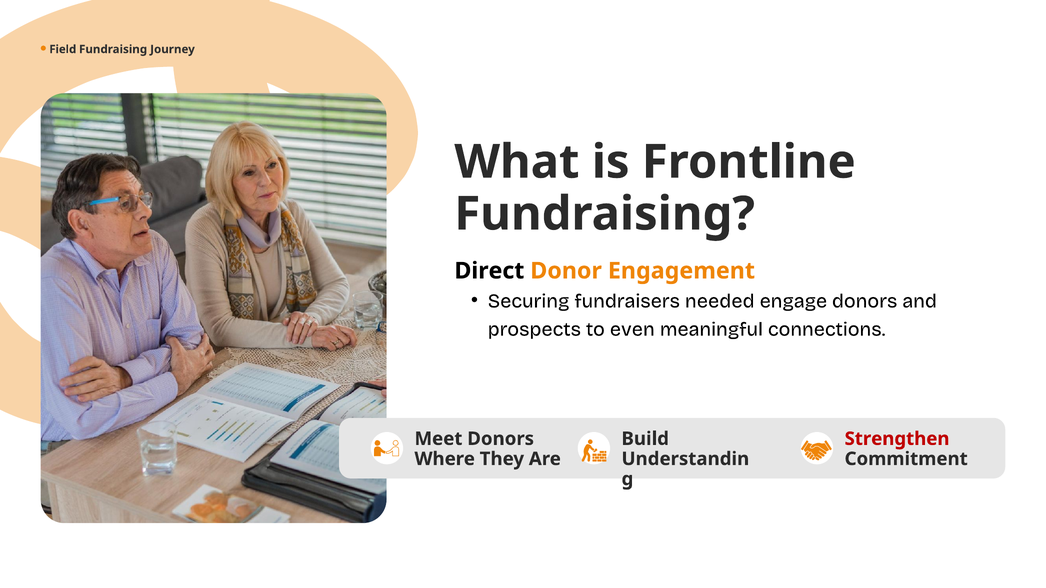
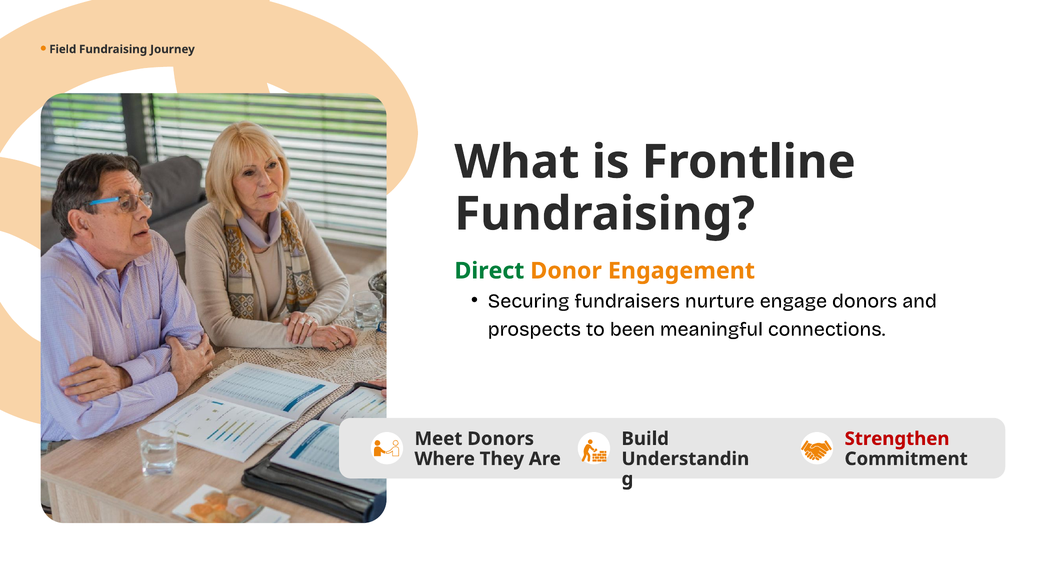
Direct colour: black -> green
needed: needed -> nurture
even: even -> been
